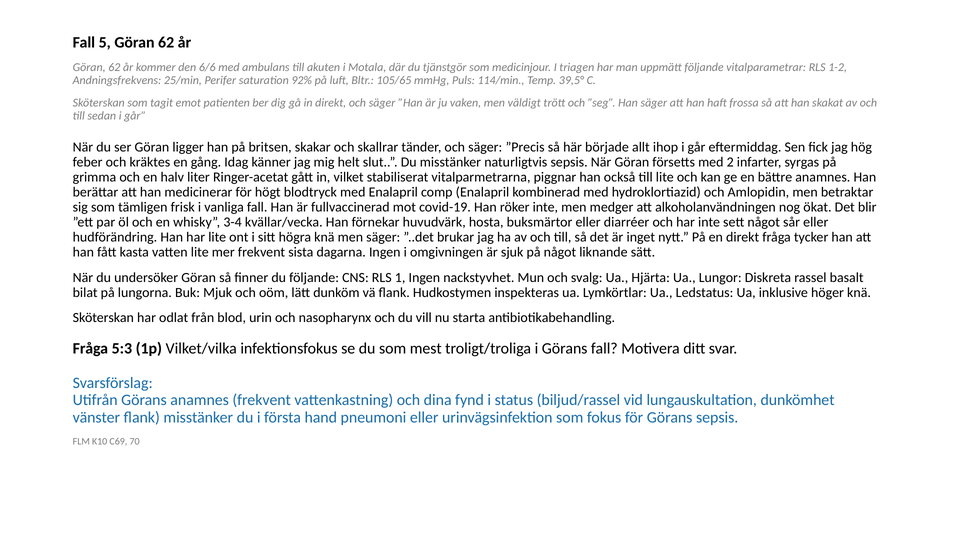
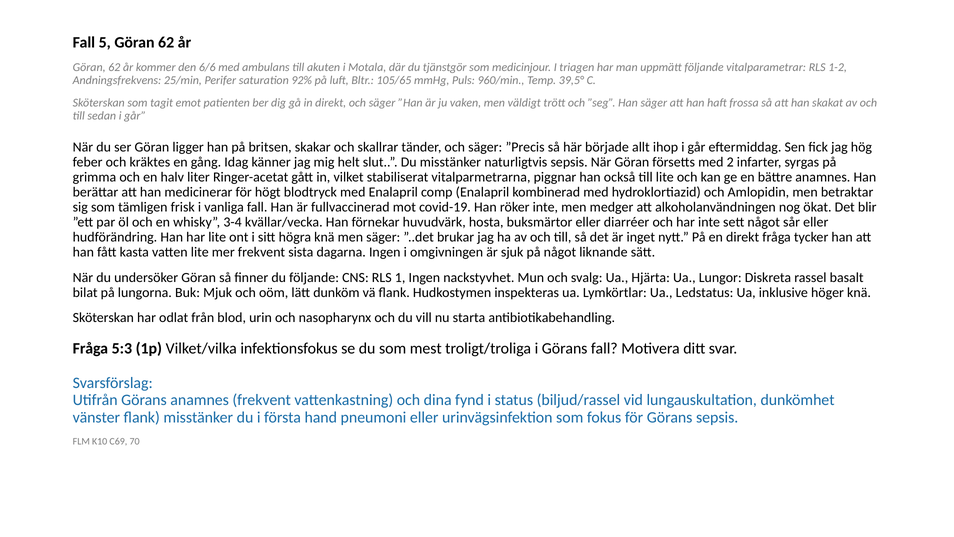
114/min: 114/min -> 960/min
